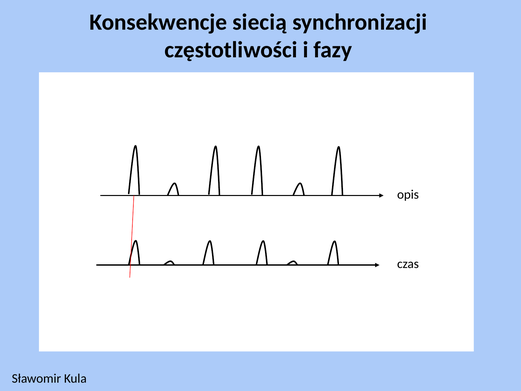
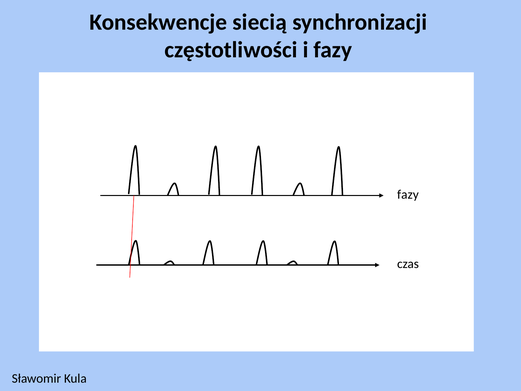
opis at (408, 194): opis -> fazy
